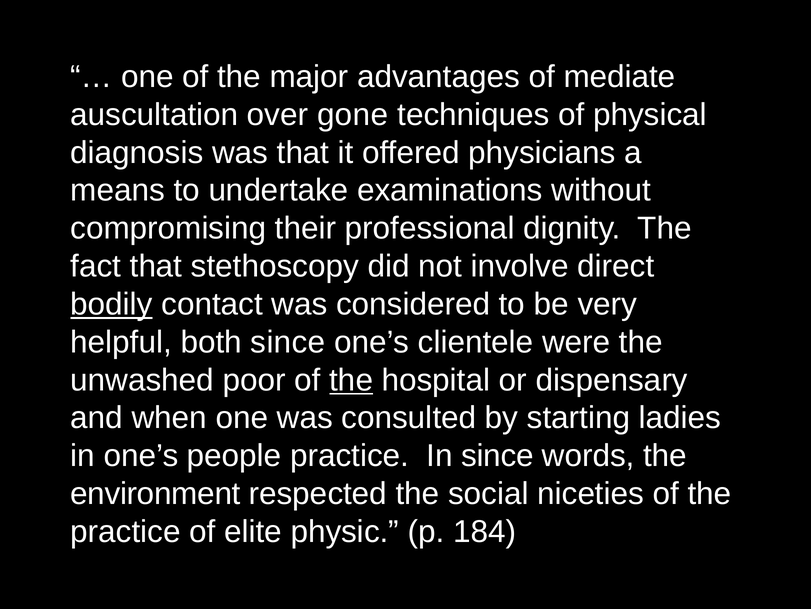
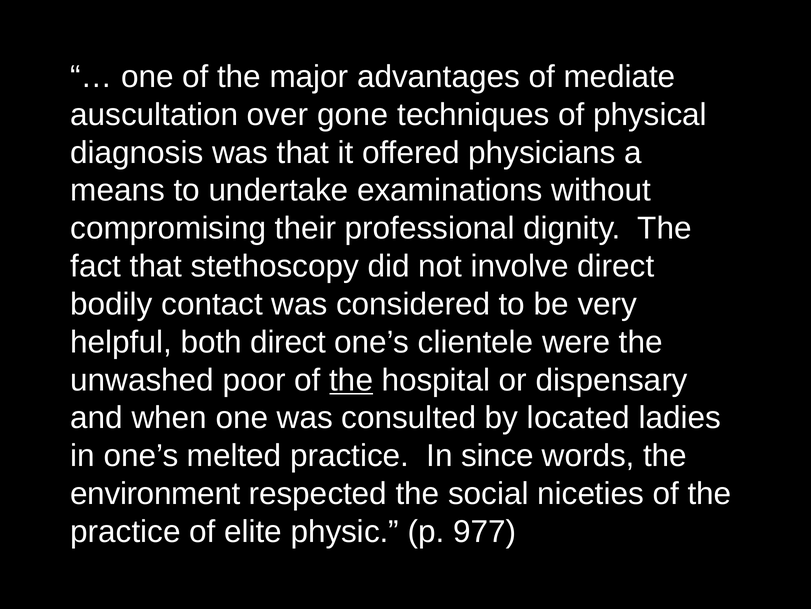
bodily underline: present -> none
both since: since -> direct
starting: starting -> located
people: people -> melted
184: 184 -> 977
